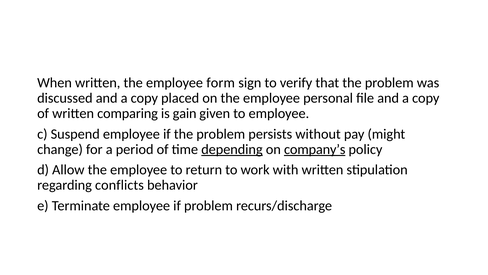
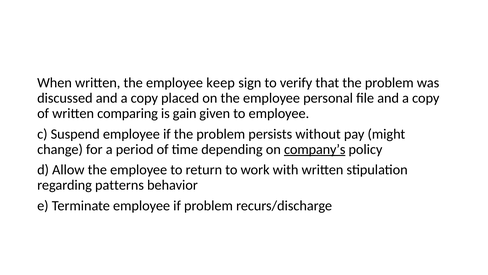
form: form -> keep
depending underline: present -> none
conflicts: conflicts -> patterns
